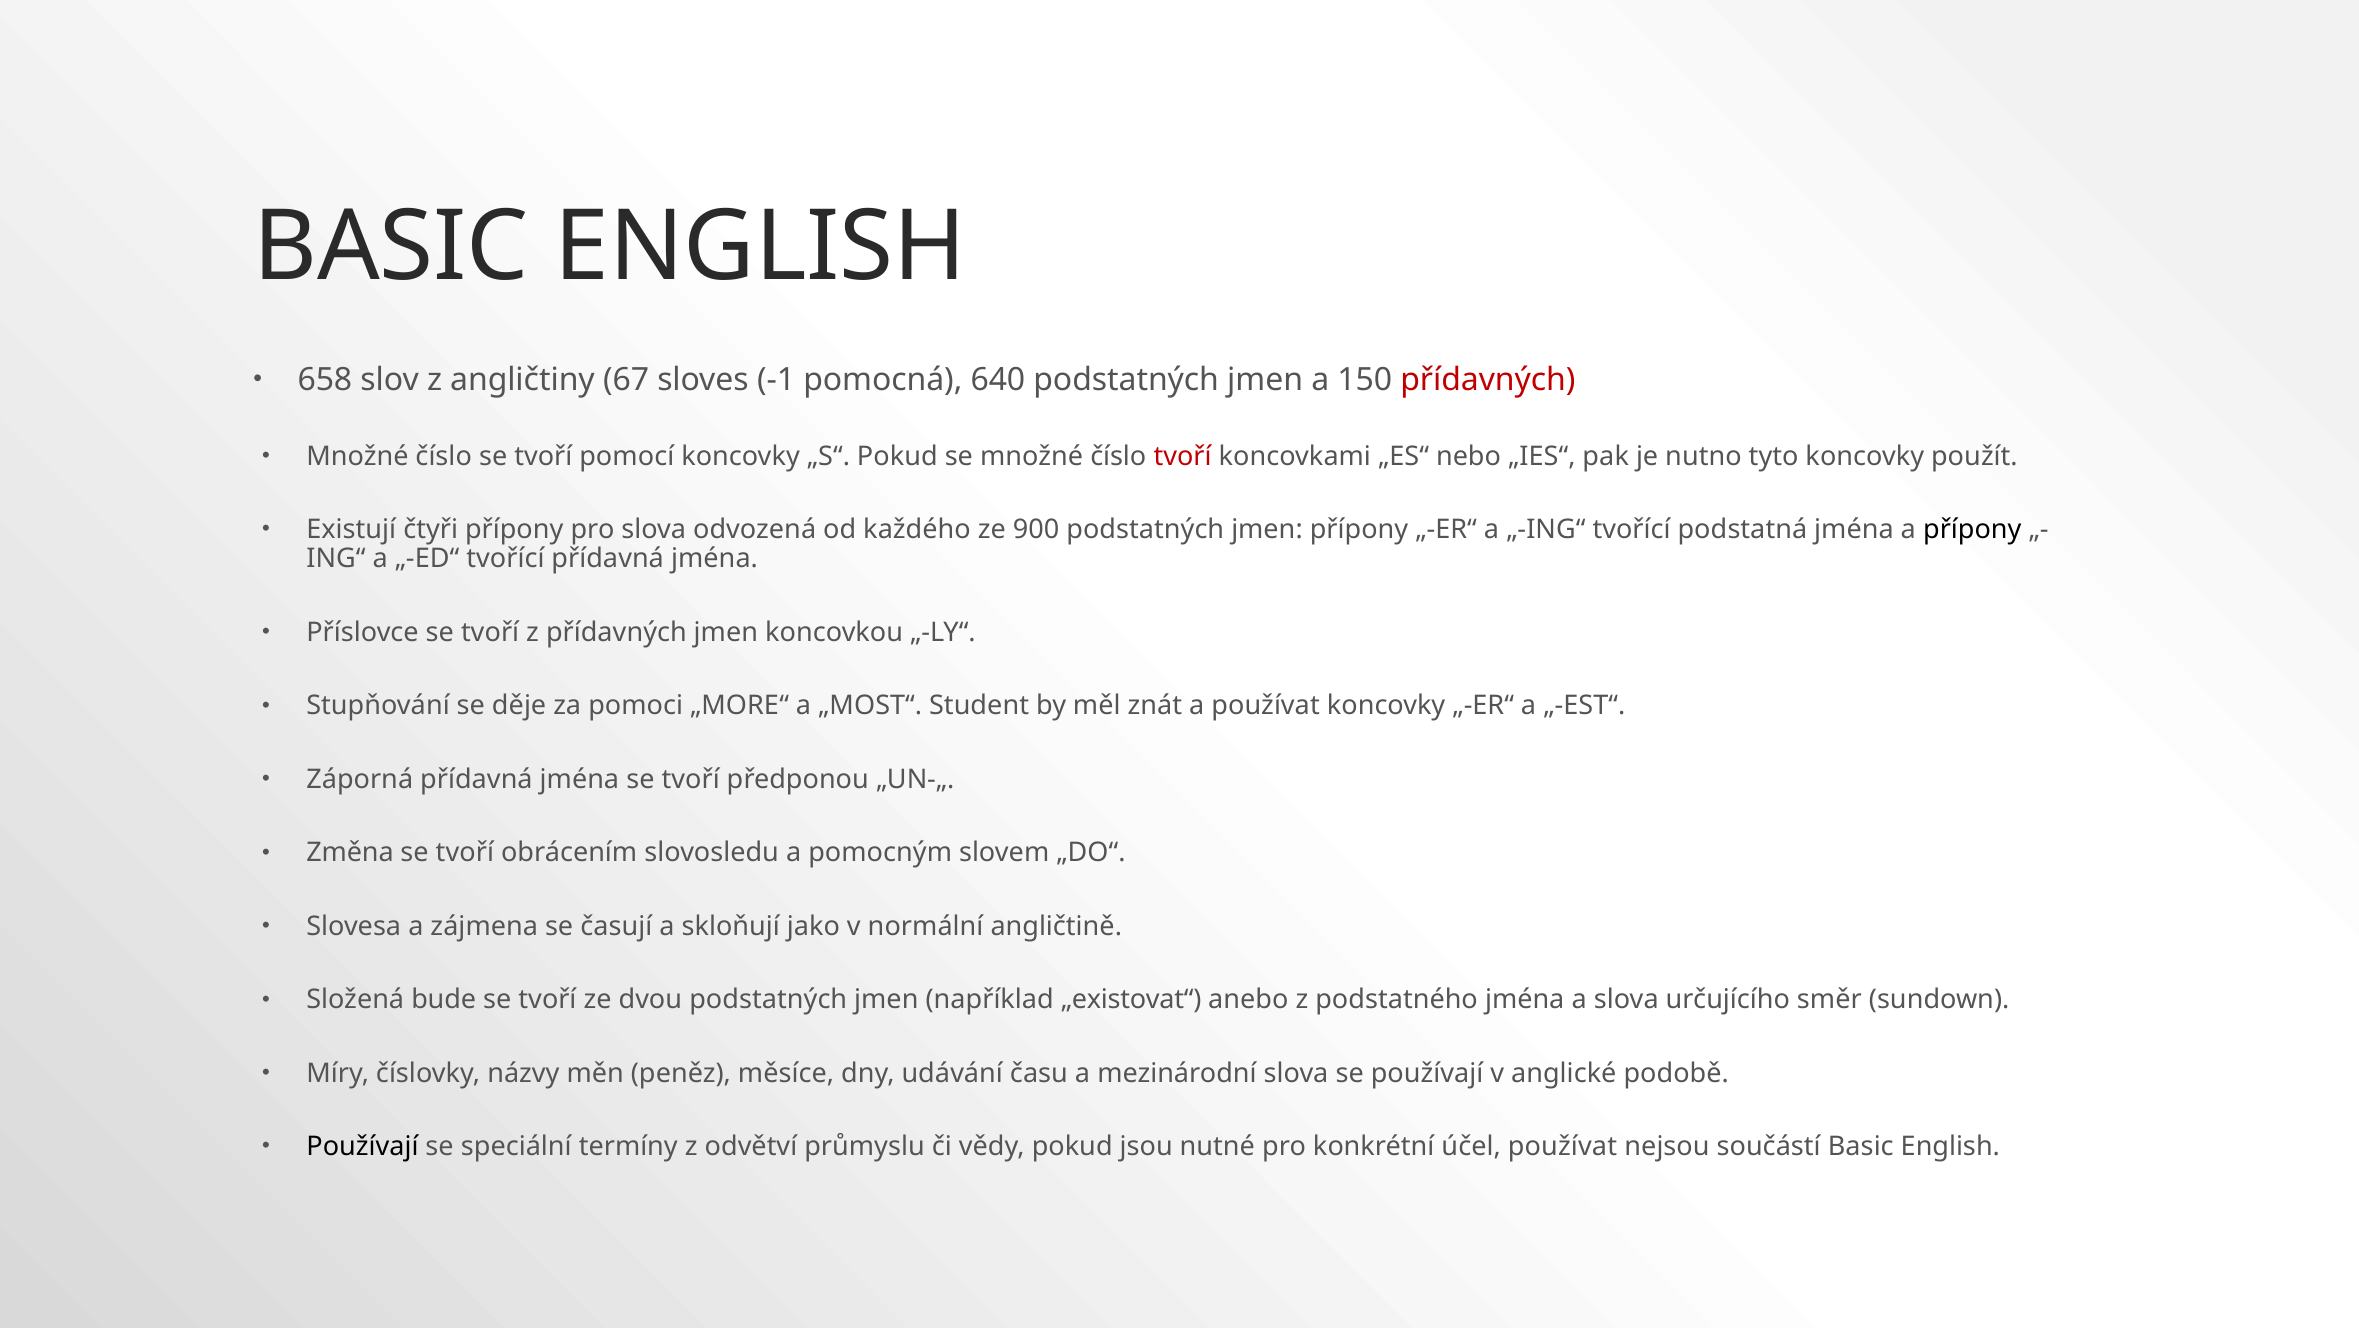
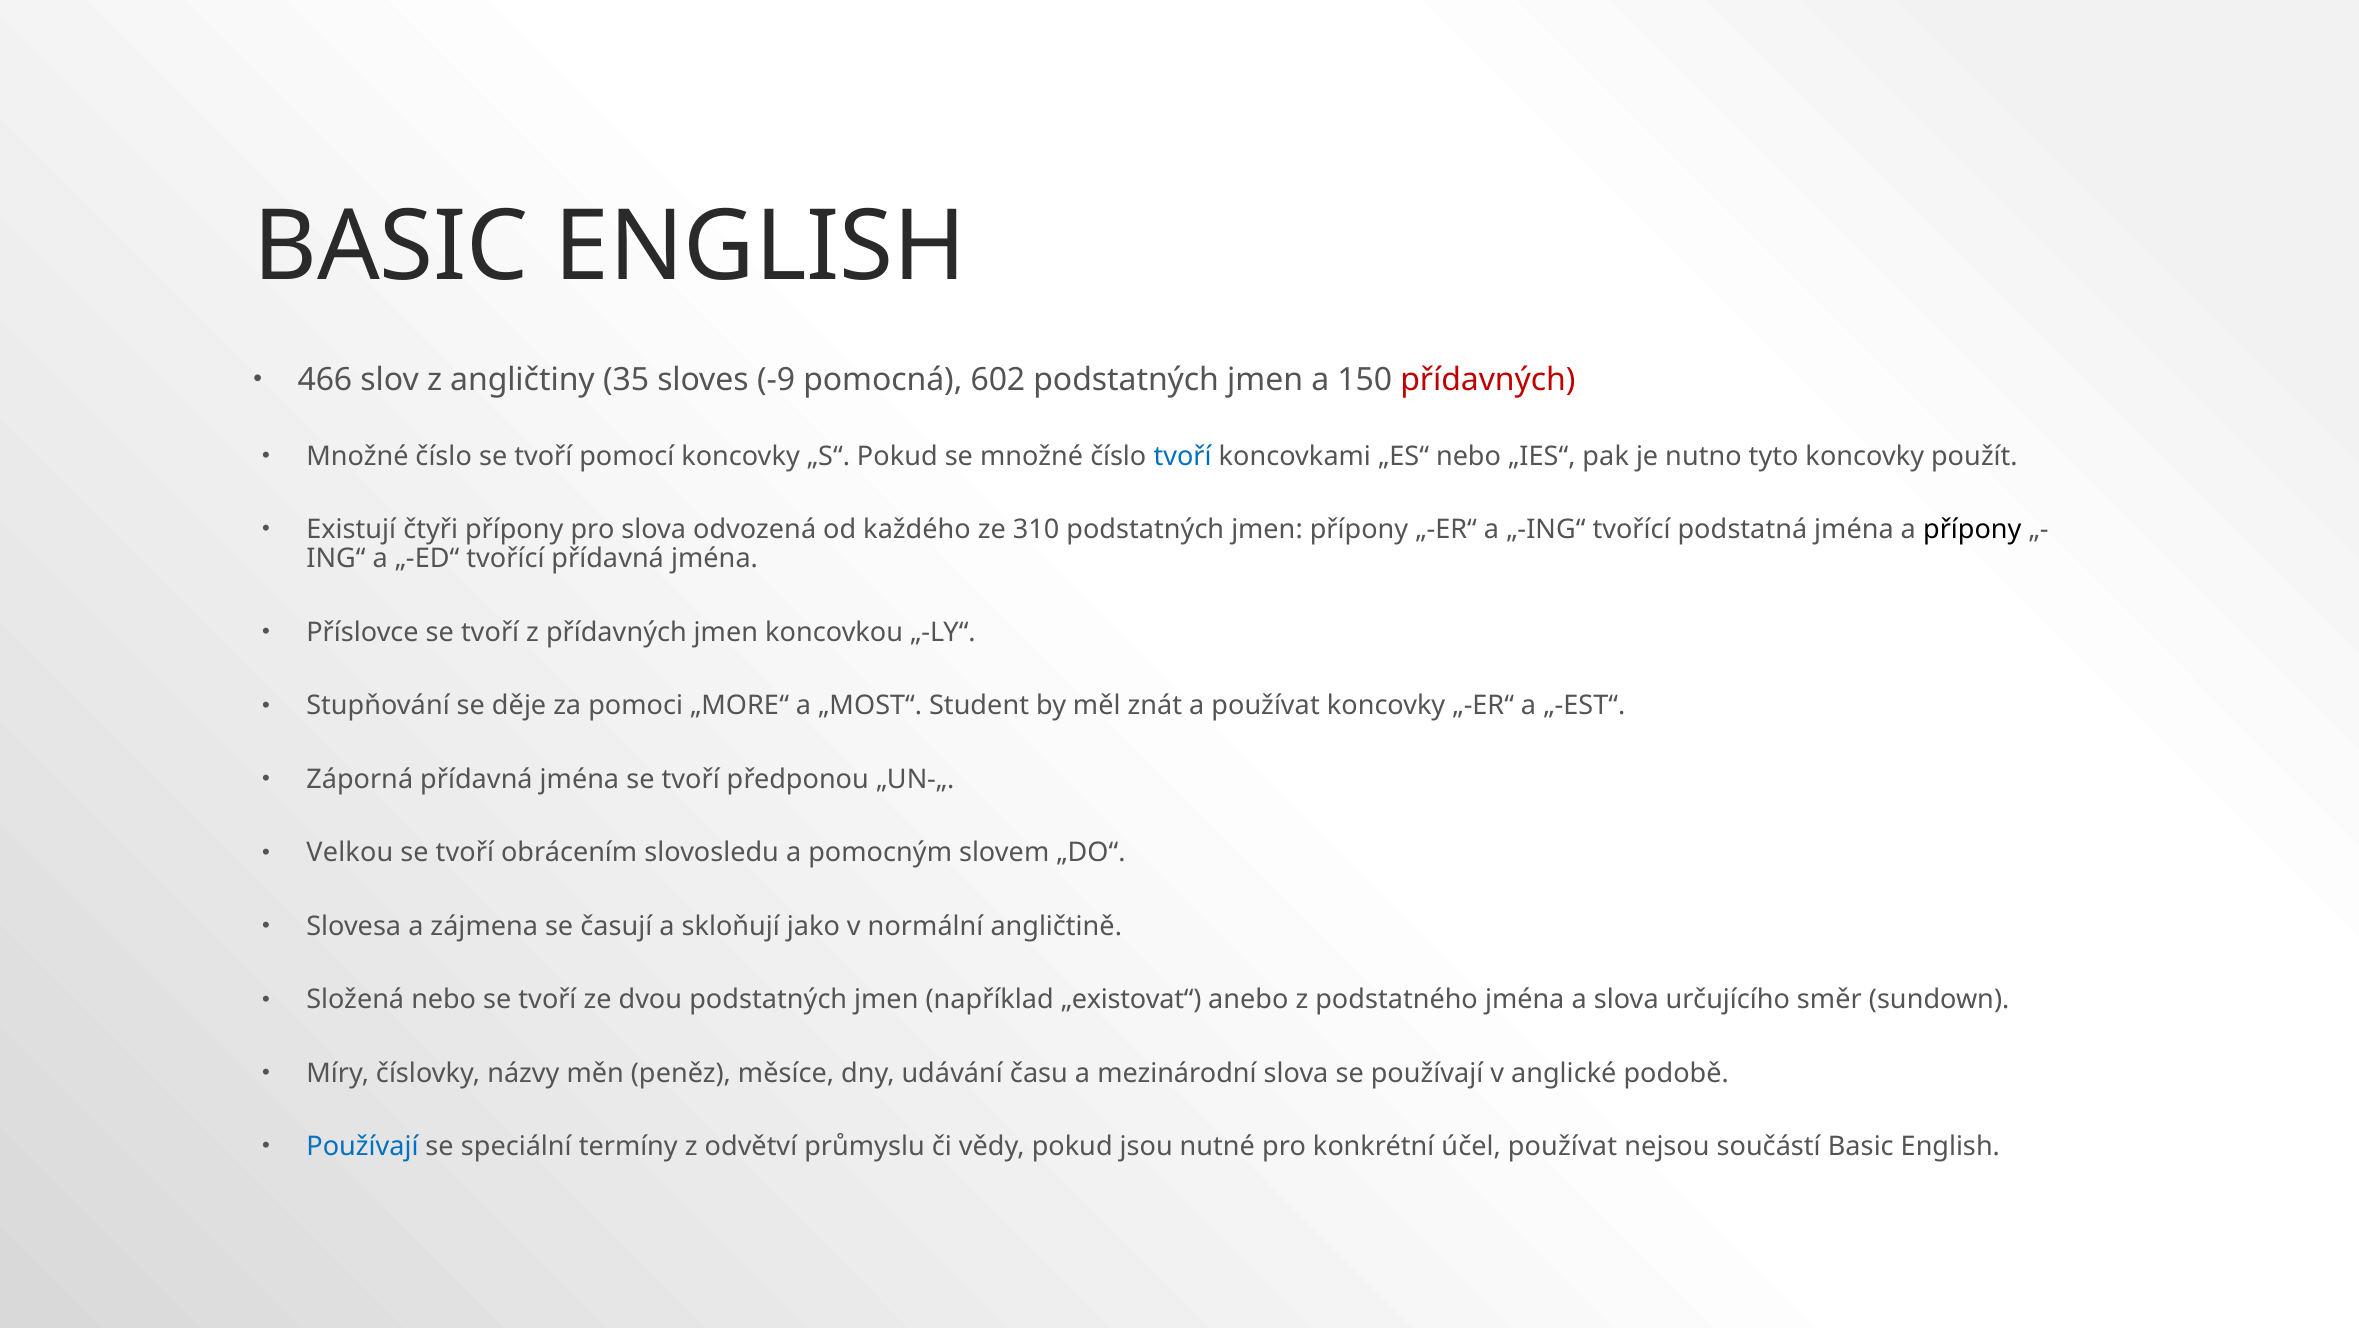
658: 658 -> 466
67: 67 -> 35
-1: -1 -> -9
640: 640 -> 602
tvoří at (1183, 456) colour: red -> blue
900: 900 -> 310
Změna: Změna -> Velkou
Složená bude: bude -> nebo
Používají at (362, 1146) colour: black -> blue
